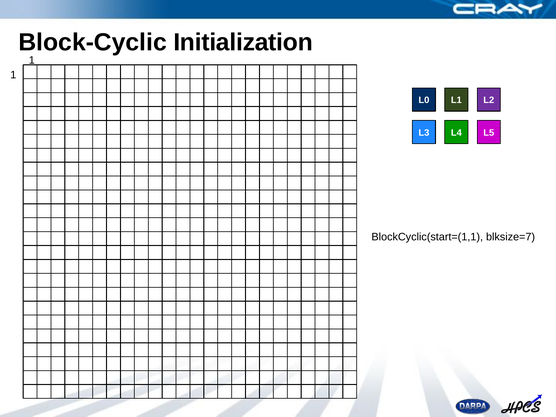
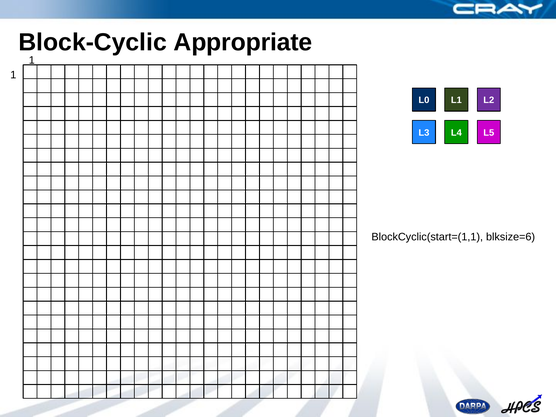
Initialization: Initialization -> Appropriate
blksize=7: blksize=7 -> blksize=6
